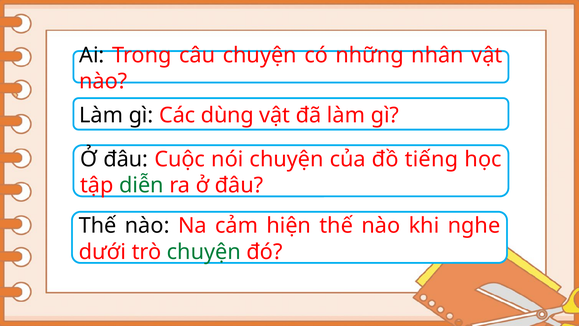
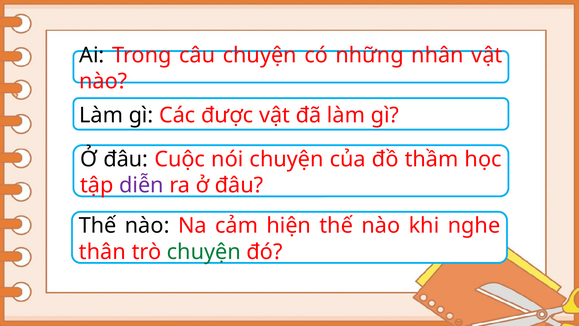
dùng: dùng -> được
tiếng: tiếng -> thầm
diễn colour: green -> purple
dưới: dưới -> thân
